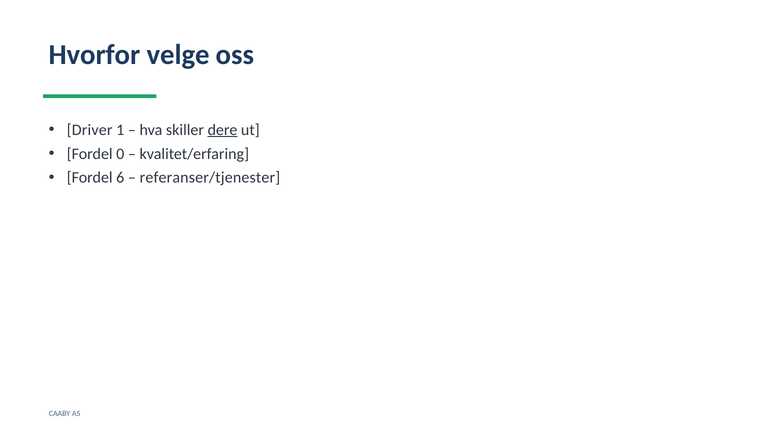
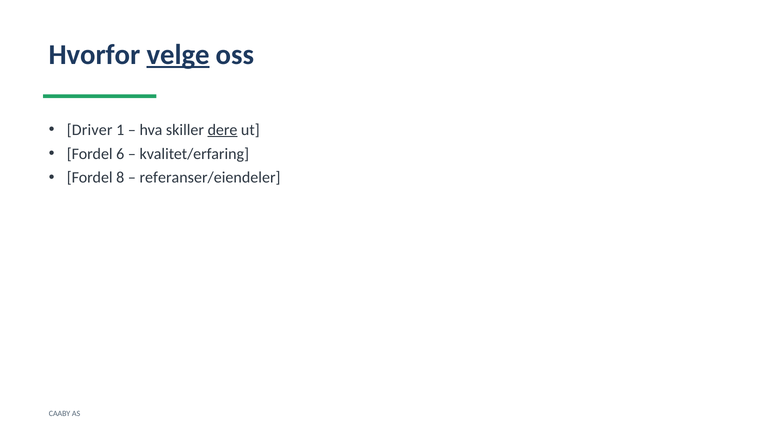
velge underline: none -> present
0: 0 -> 6
6: 6 -> 8
referanser/tjenester: referanser/tjenester -> referanser/eiendeler
